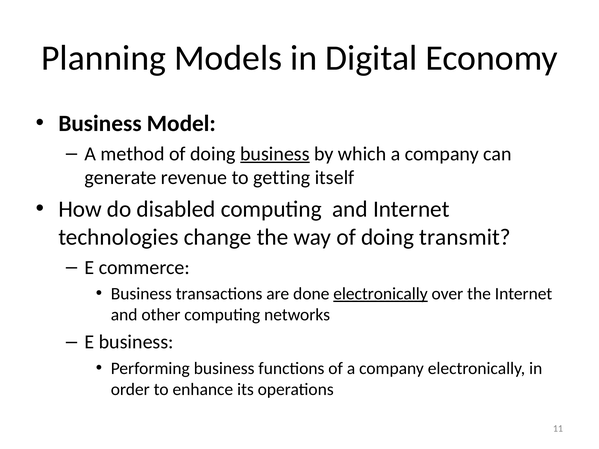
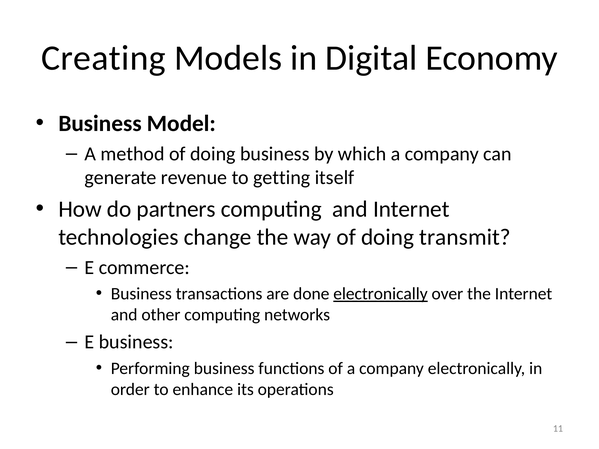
Planning: Planning -> Creating
business at (275, 154) underline: present -> none
disabled: disabled -> partners
